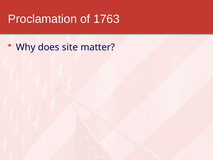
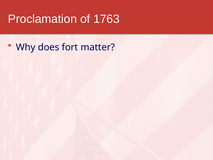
site: site -> fort
